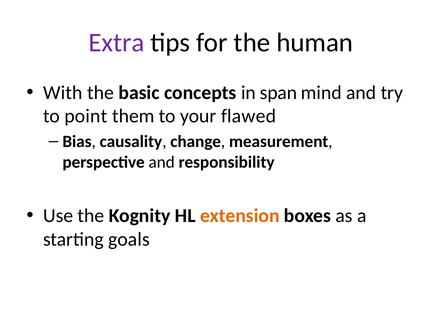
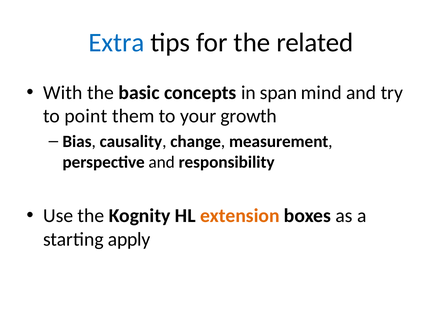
Extra colour: purple -> blue
human: human -> related
flawed: flawed -> growth
goals: goals -> apply
